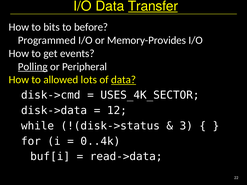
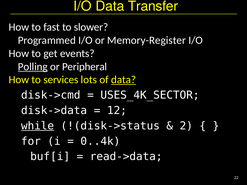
Transfer underline: present -> none
bits: bits -> fast
before: before -> slower
Memory-Provides: Memory-Provides -> Memory-Register
allowed: allowed -> services
while underline: none -> present
3: 3 -> 2
